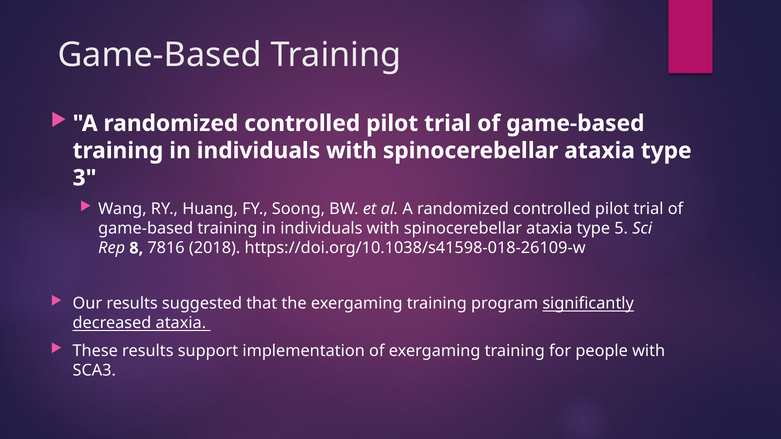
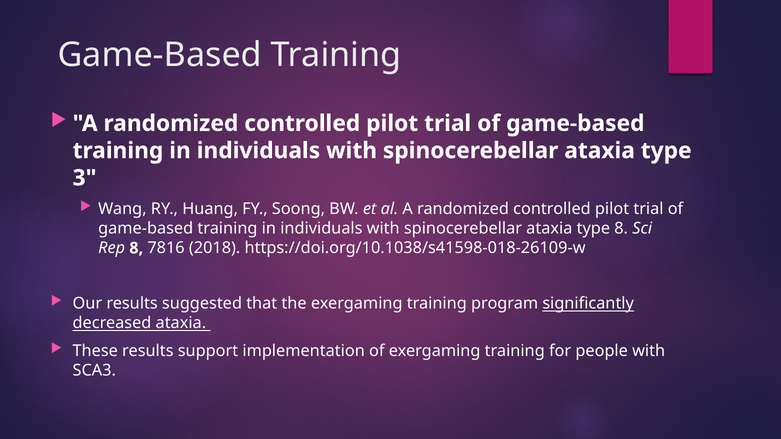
type 5: 5 -> 8
